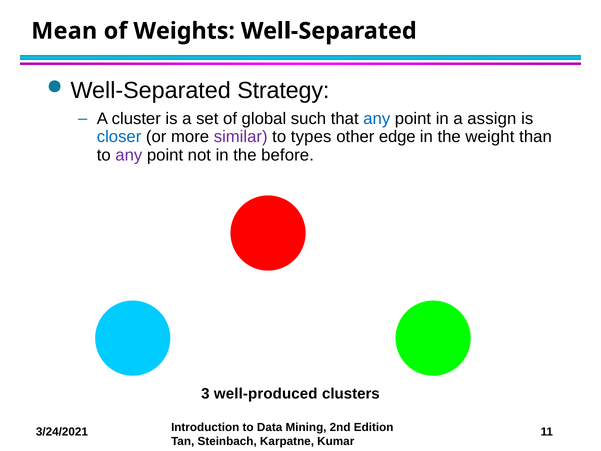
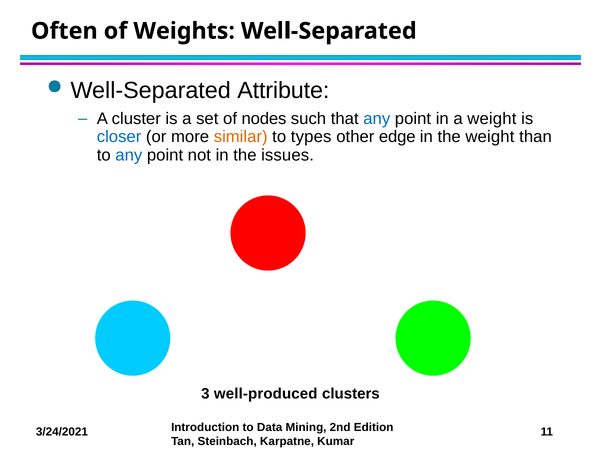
Mean: Mean -> Often
Strategy: Strategy -> Attribute
global: global -> nodes
a assign: assign -> weight
similar colour: purple -> orange
any at (129, 155) colour: purple -> blue
before: before -> issues
